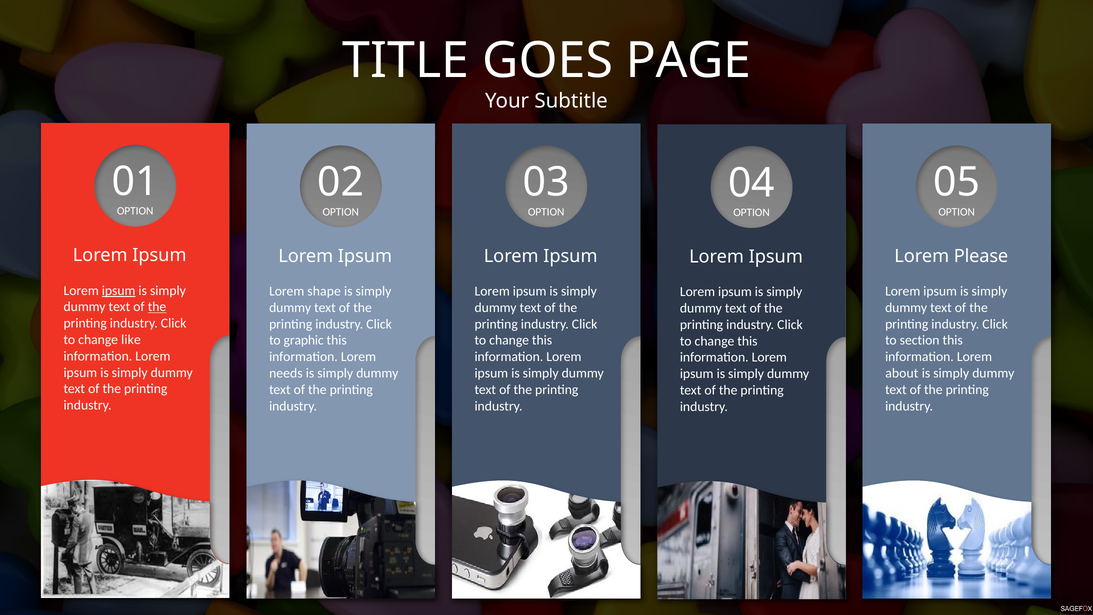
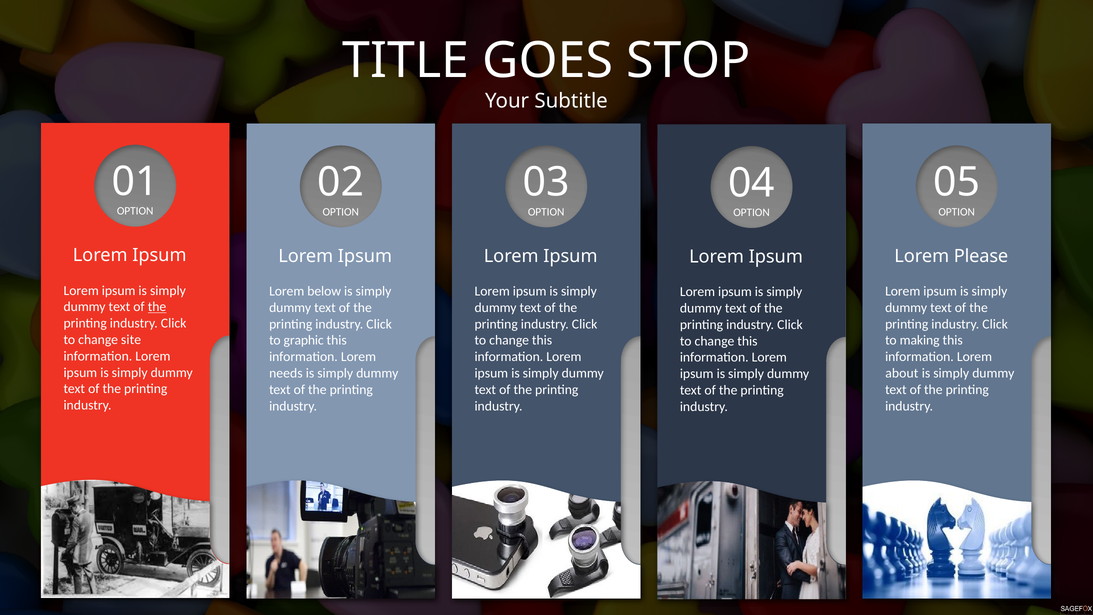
PAGE: PAGE -> STOP
ipsum at (119, 290) underline: present -> none
shape: shape -> below
like: like -> site
section: section -> making
